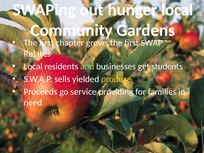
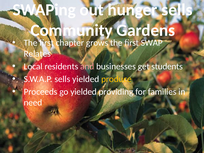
hunger local: local -> sells
and colour: light green -> pink
go service: service -> yielded
